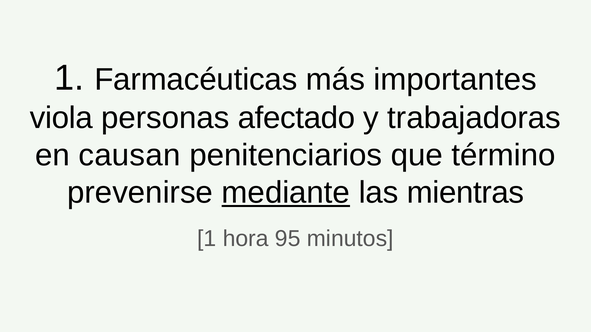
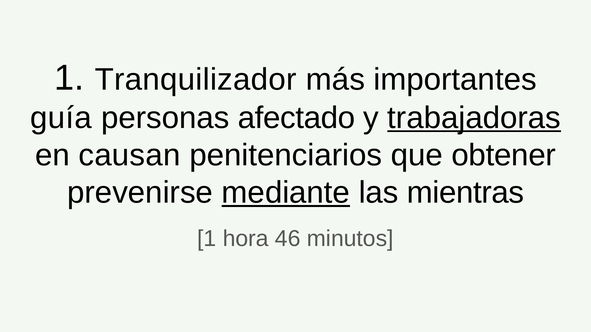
Farmacéuticas: Farmacéuticas -> Tranquilizador
viola: viola -> guía
trabajadoras underline: none -> present
término: término -> obtener
95: 95 -> 46
